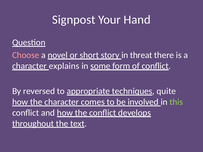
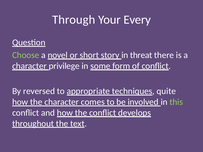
Signpost: Signpost -> Through
Hand: Hand -> Every
Choose colour: pink -> light green
explains: explains -> privilege
